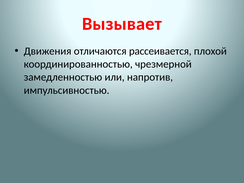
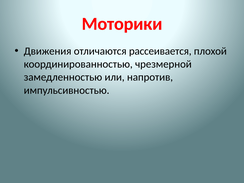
Вызывает: Вызывает -> Моторики
